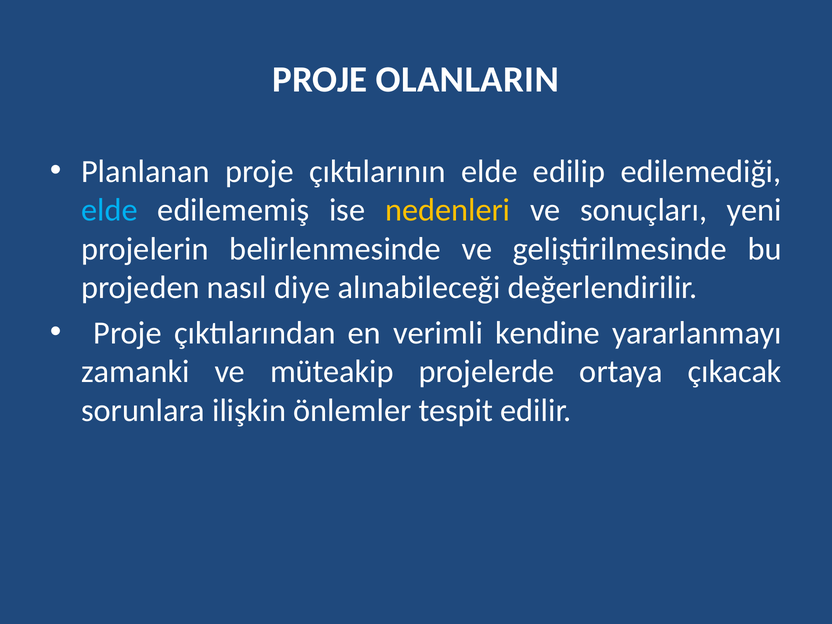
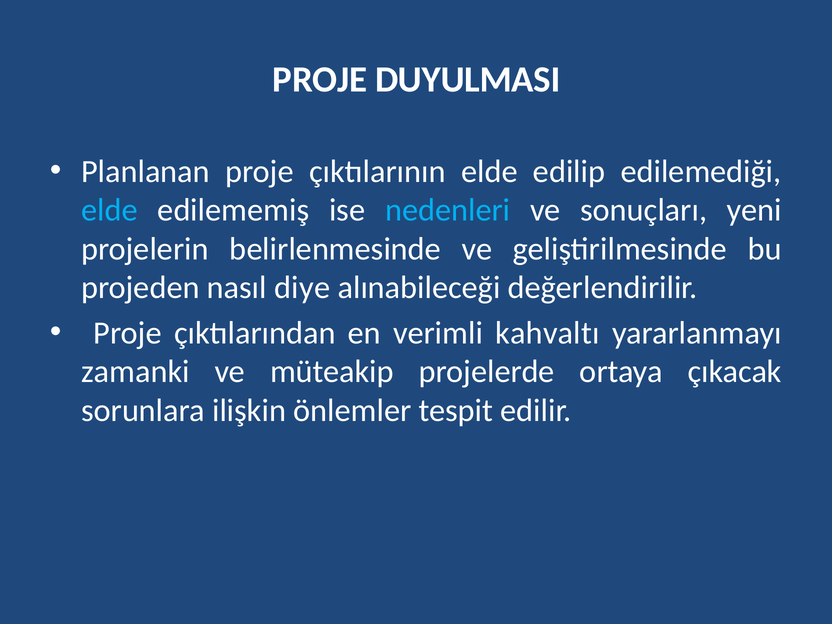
OLANLARIN: OLANLARIN -> DUYULMASI
nedenleri colour: yellow -> light blue
kendine: kendine -> kahvaltı
